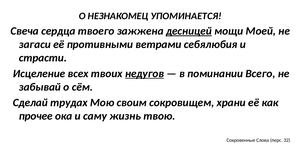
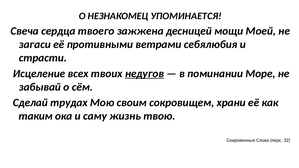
десницей underline: present -> none
Всего: Всего -> Море
прочее: прочее -> таким
